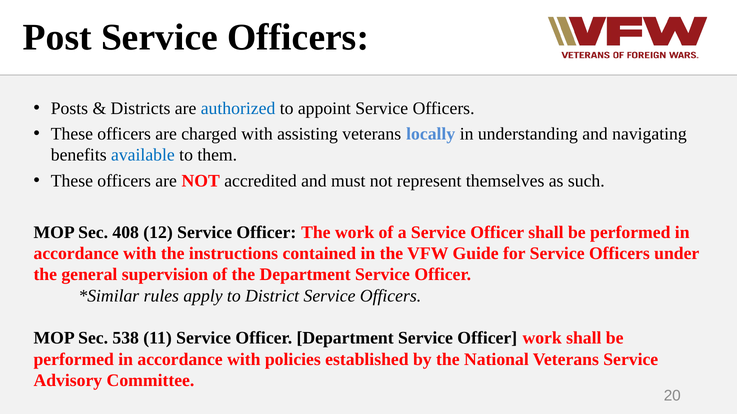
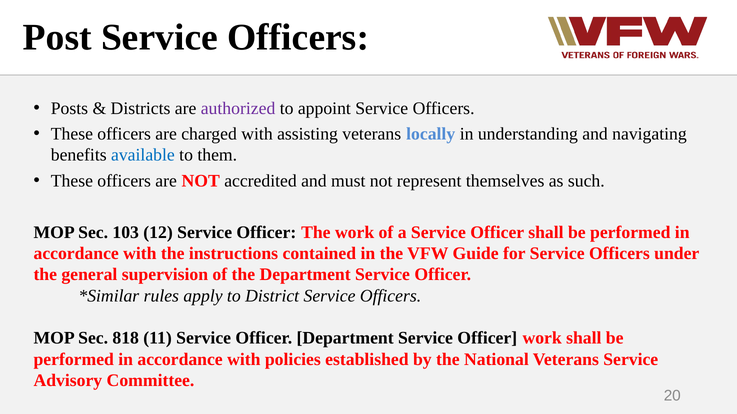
authorized colour: blue -> purple
408: 408 -> 103
538: 538 -> 818
